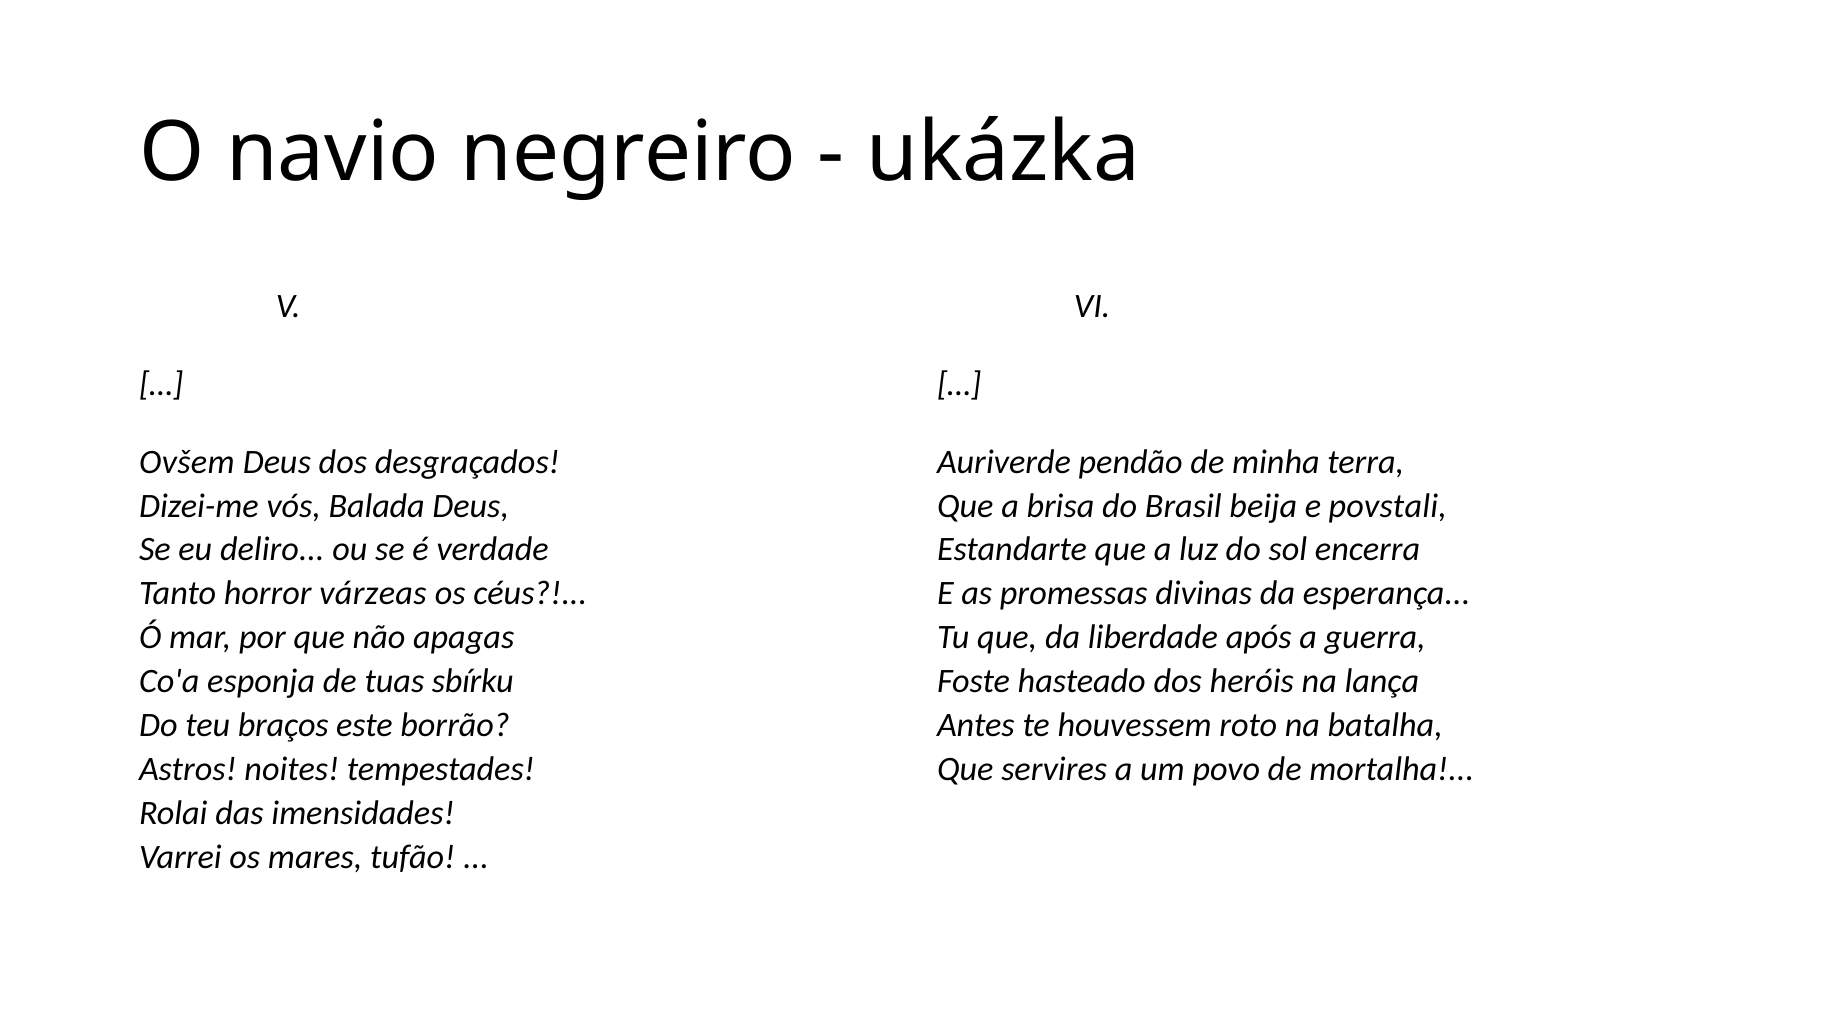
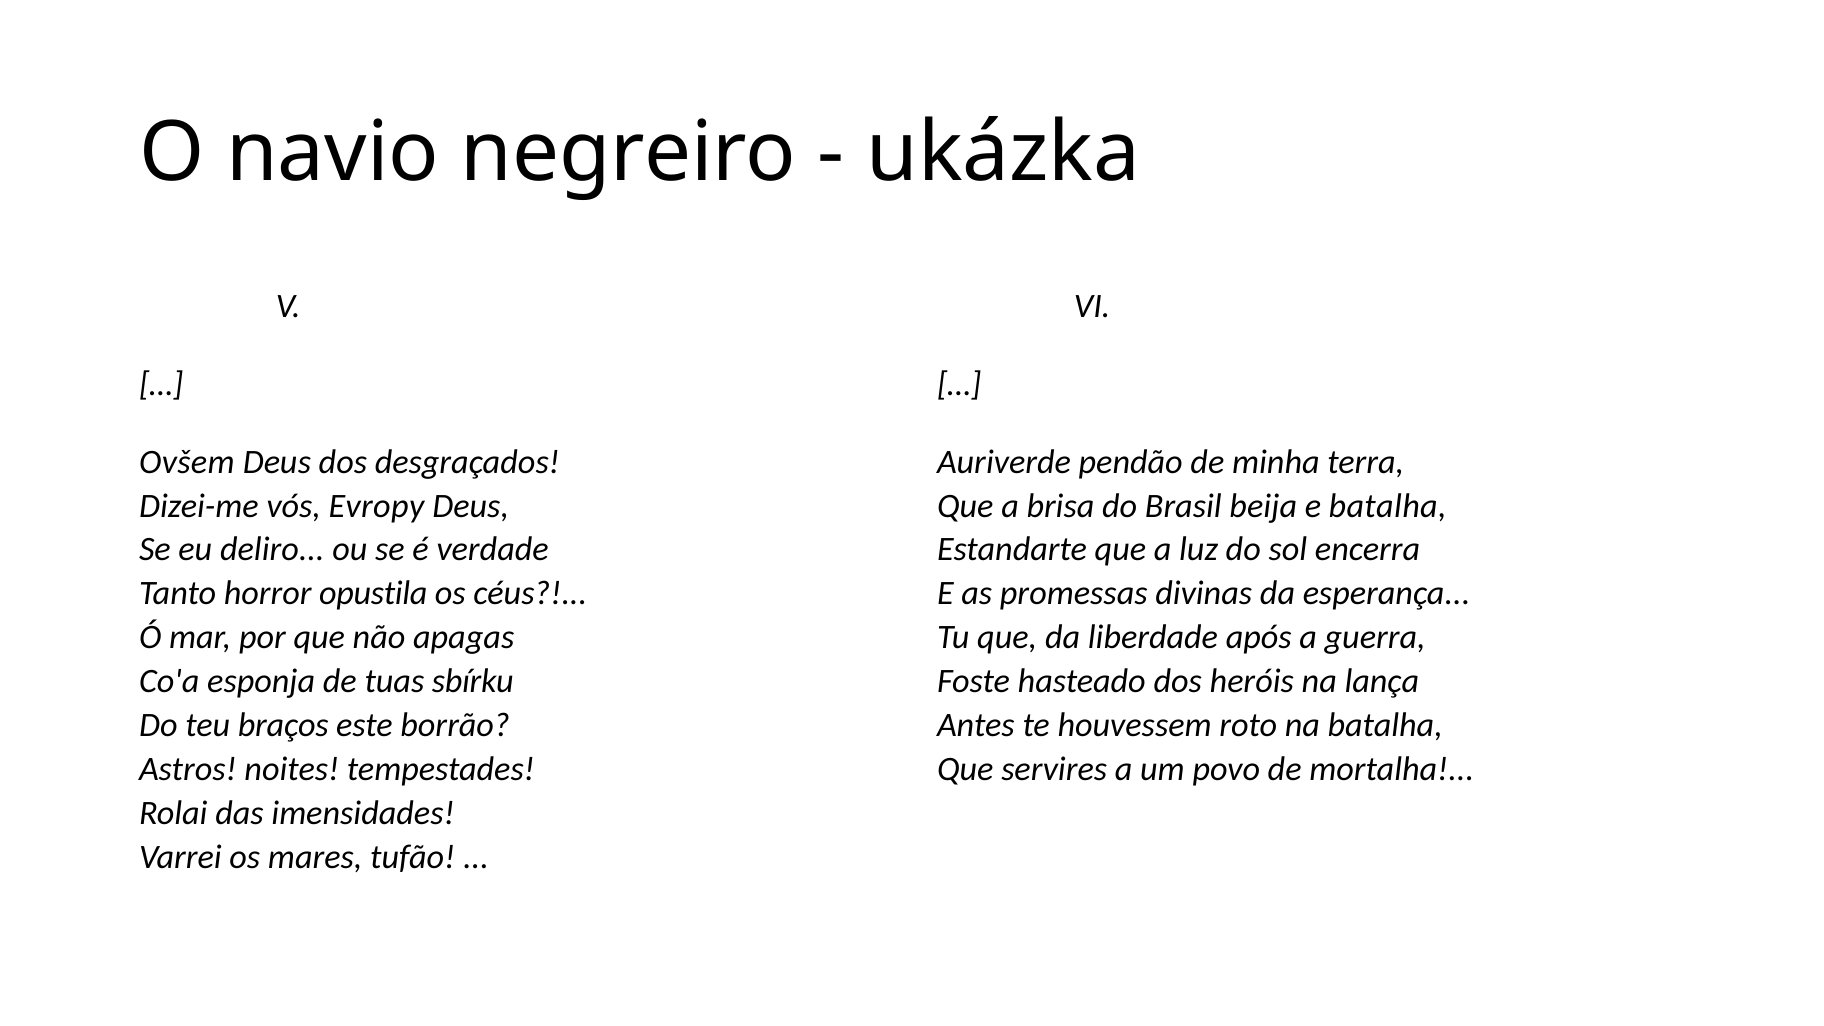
Balada: Balada -> Evropy
e povstali: povstali -> batalha
várzeas: várzeas -> opustila
